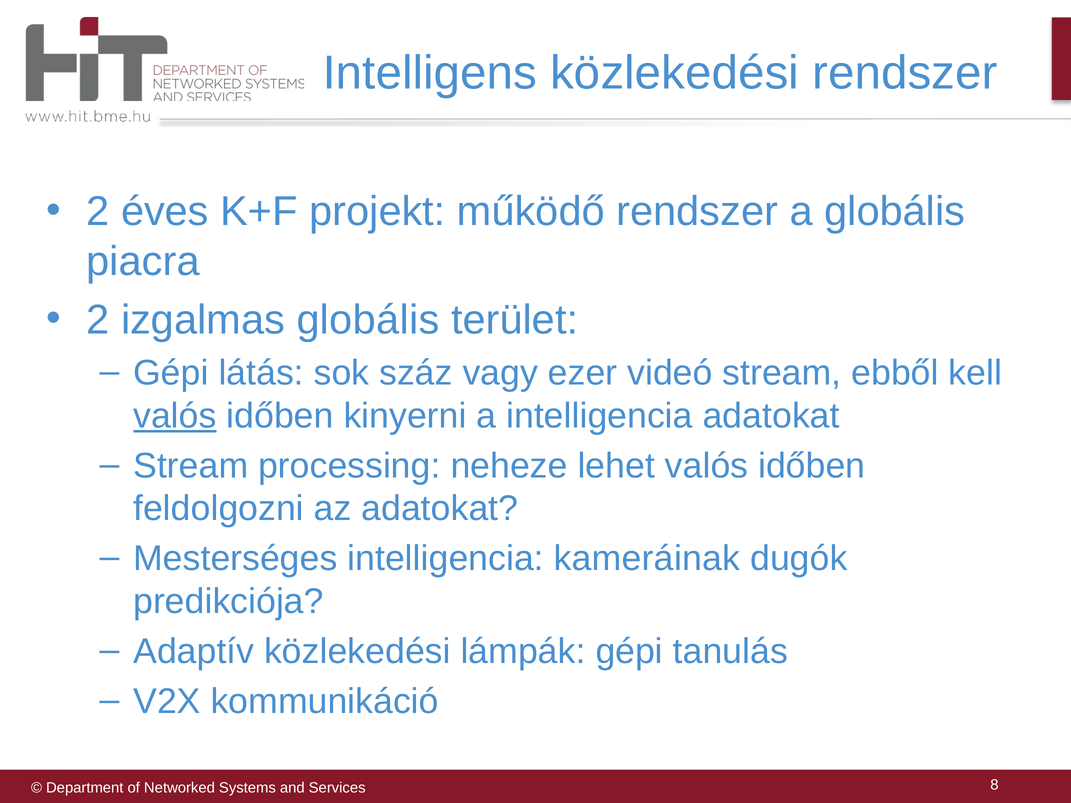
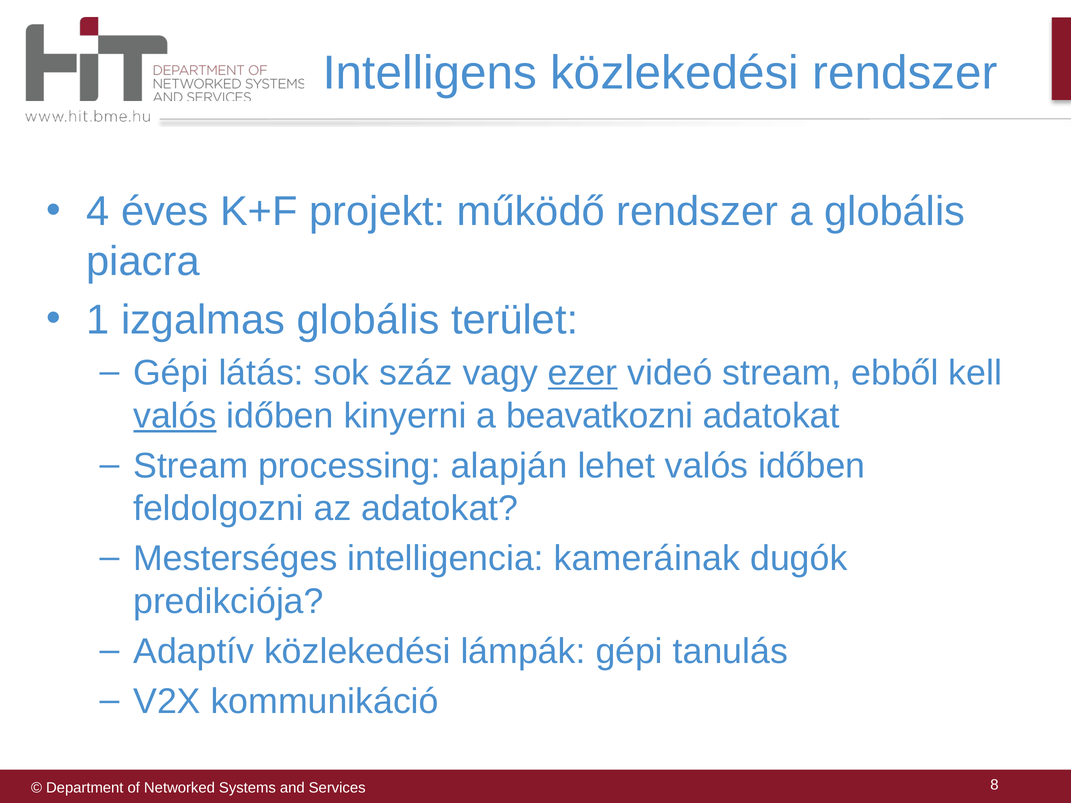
2 at (98, 212): 2 -> 4
2 at (98, 320): 2 -> 1
ezer underline: none -> present
a intelligencia: intelligencia -> beavatkozni
neheze: neheze -> alapján
